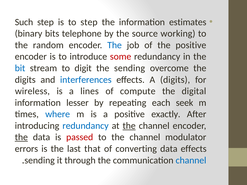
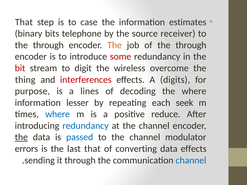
Such at (24, 22): Such -> That
to step: step -> case
working: working -> receiver
random at (48, 45): random -> through
The at (115, 45) colour: blue -> orange
of the positive: positive -> through
bit colour: blue -> red
the sending: sending -> wireless
digits at (25, 80): digits -> thing
interferences colour: blue -> red
wireless: wireless -> purpose
compute: compute -> decoding
the digital: digital -> where
exactly: exactly -> reduce
the at (129, 126) underline: present -> none
passed colour: red -> blue
